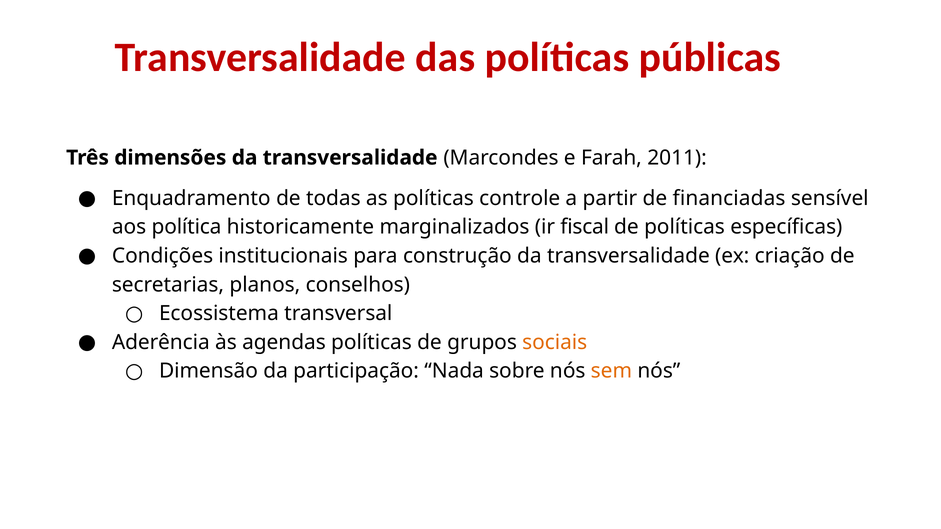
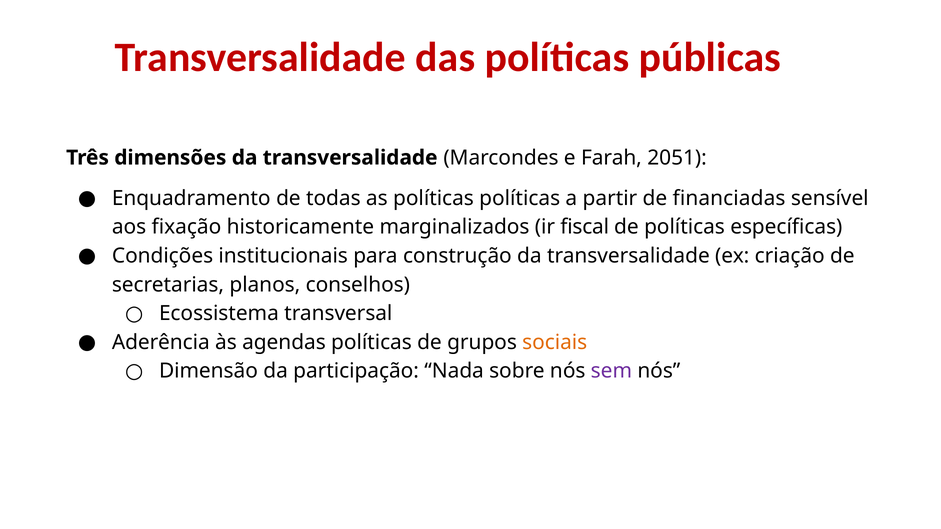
2011: 2011 -> 2051
políticas controle: controle -> políticas
política: política -> fixação
sem colour: orange -> purple
